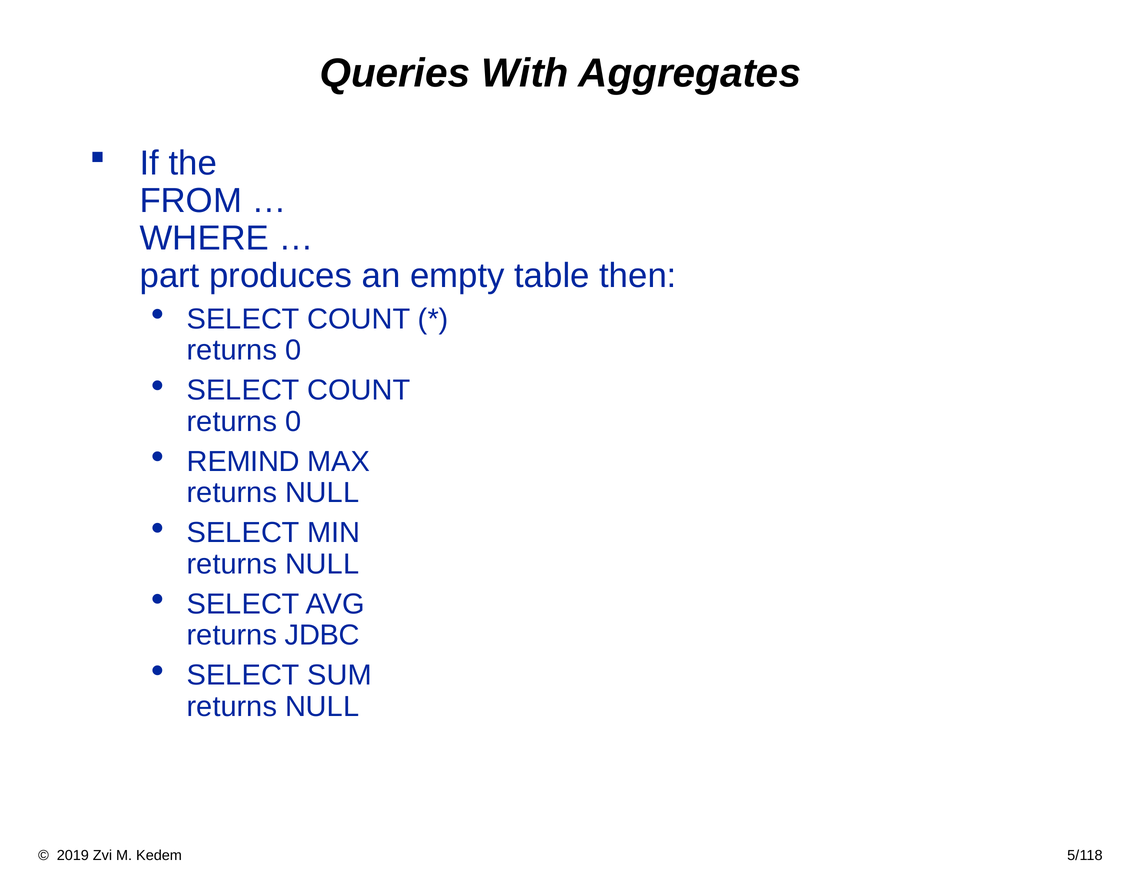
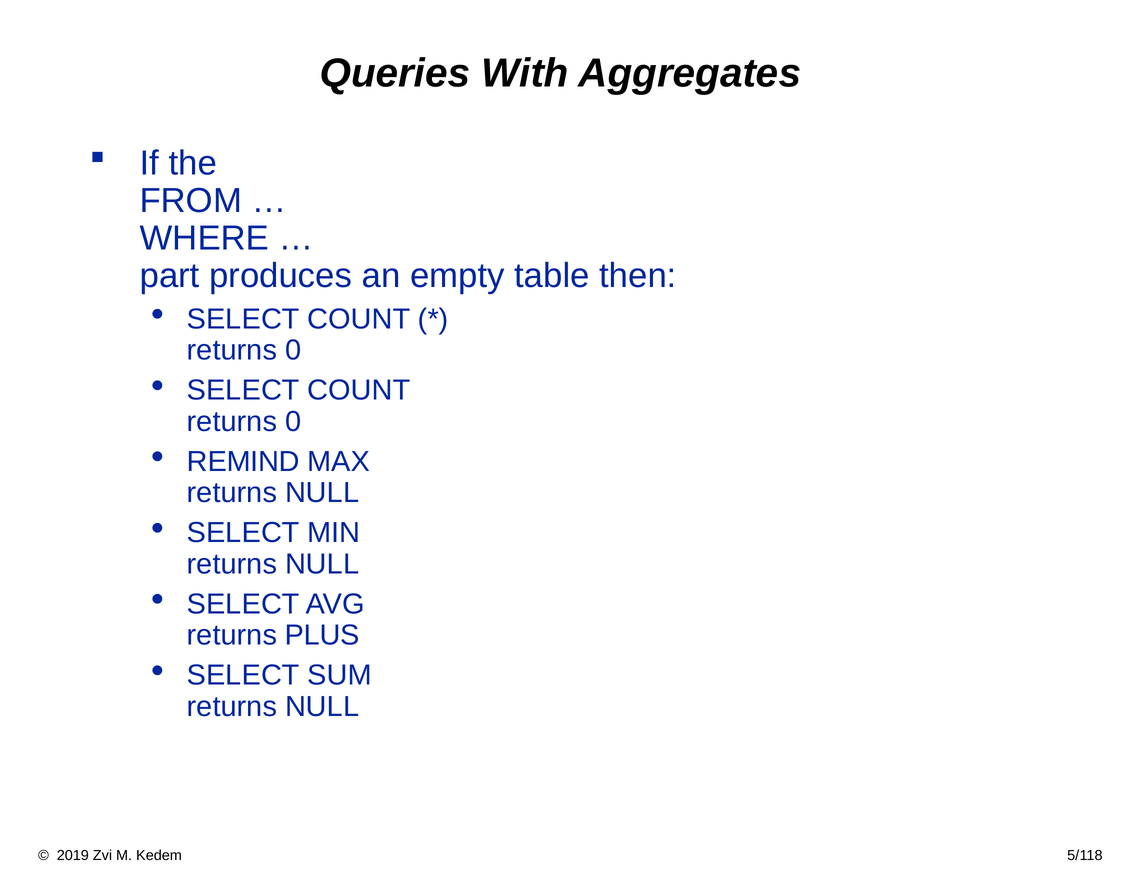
JDBC: JDBC -> PLUS
